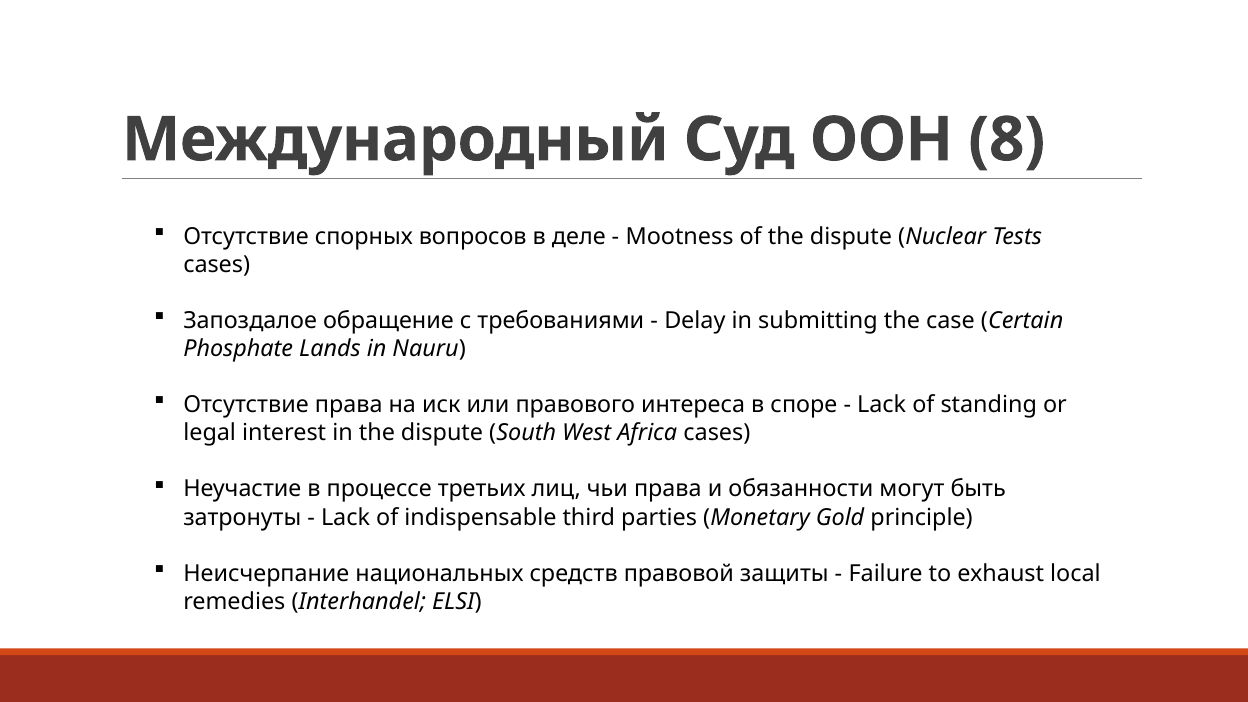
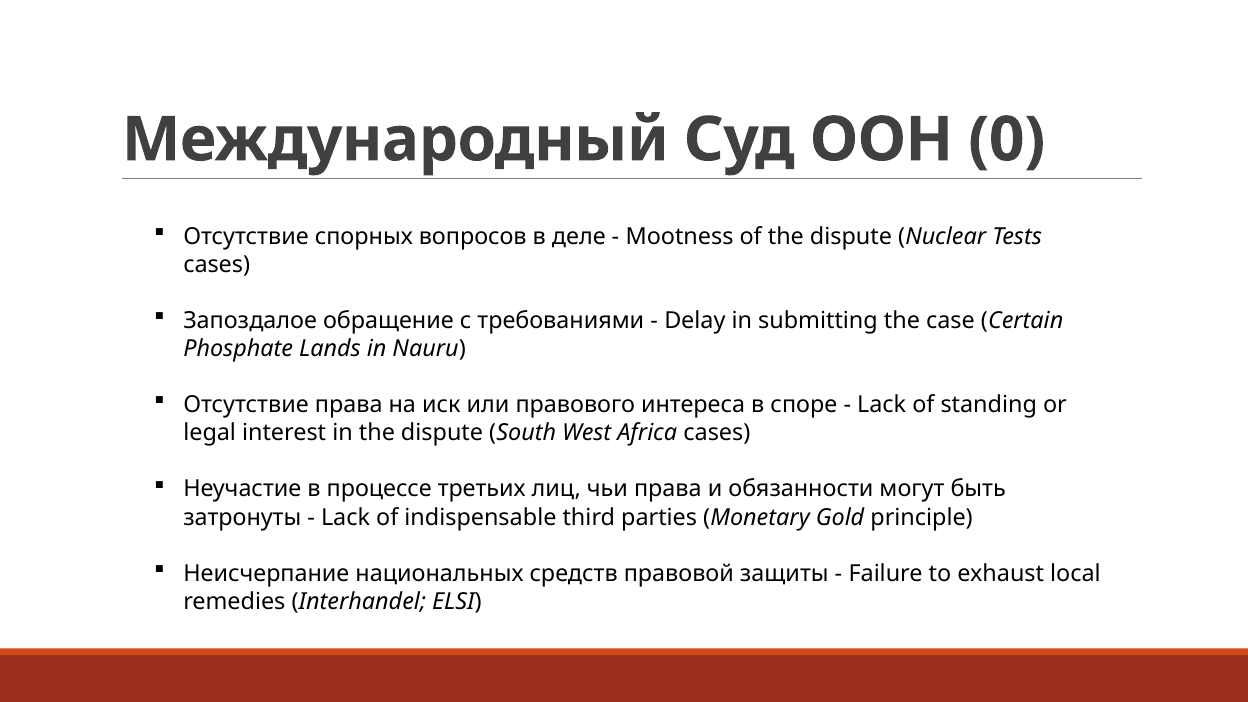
8: 8 -> 0
